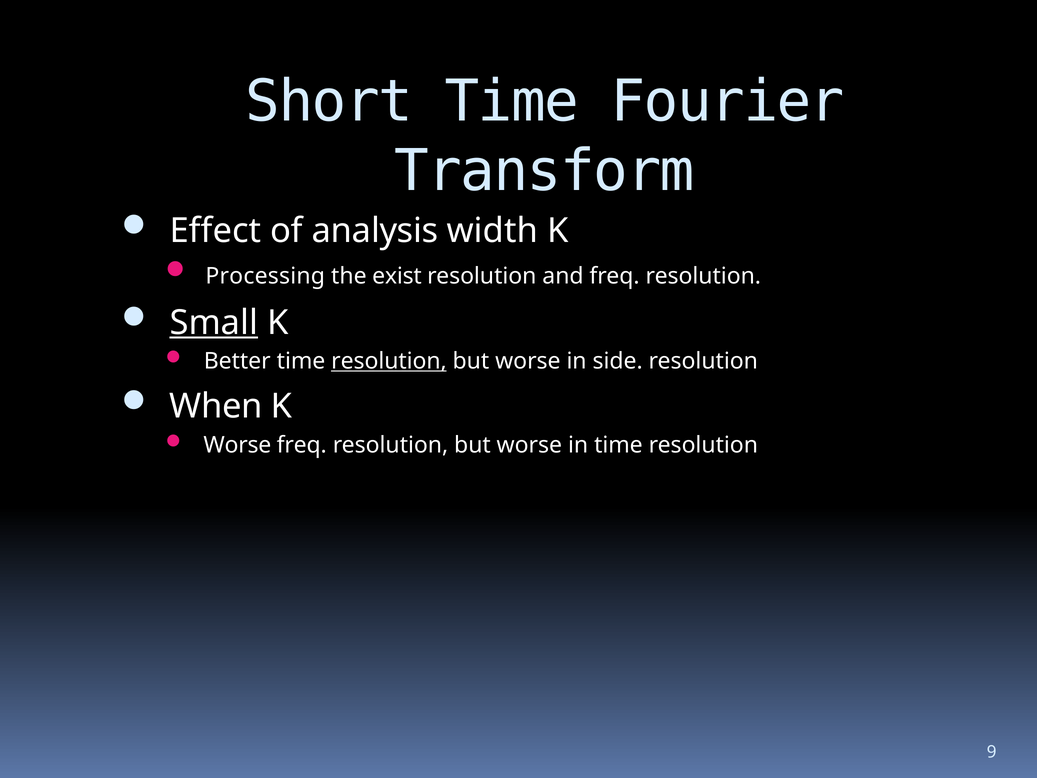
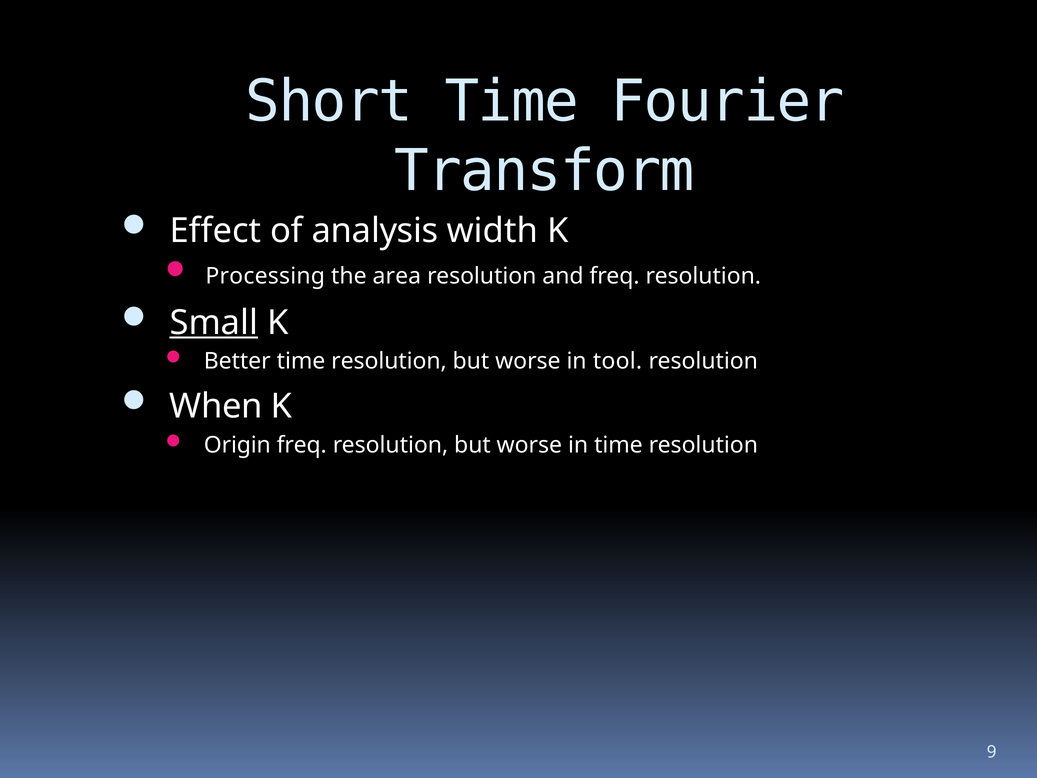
exist: exist -> area
resolution at (389, 361) underline: present -> none
side: side -> tool
Worse at (237, 445): Worse -> Origin
